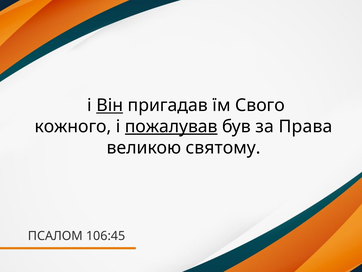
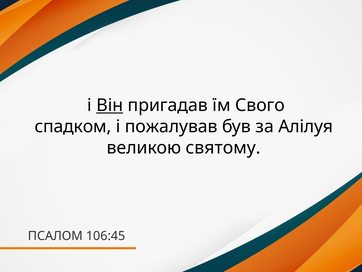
кожного: кожного -> спадком
пожалував underline: present -> none
Права: Права -> Алілуя
